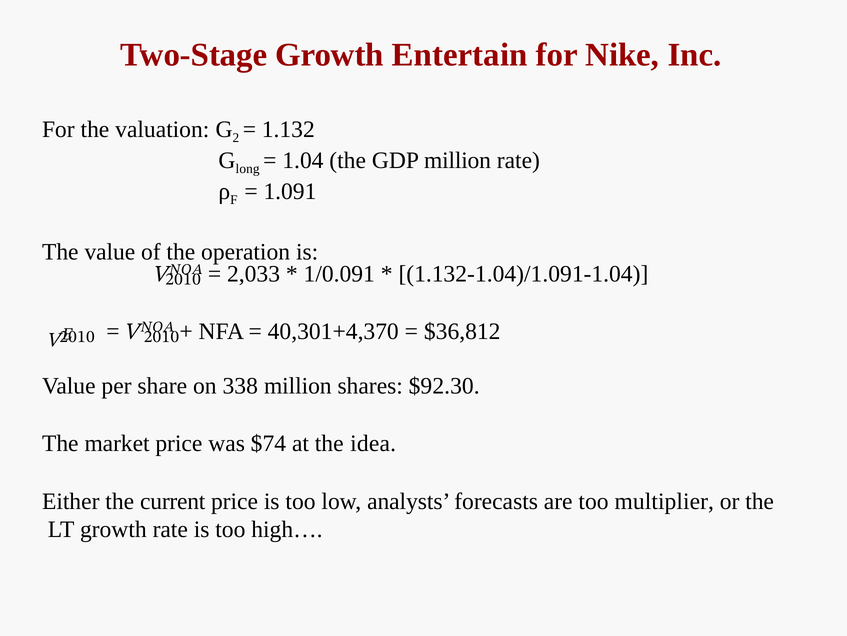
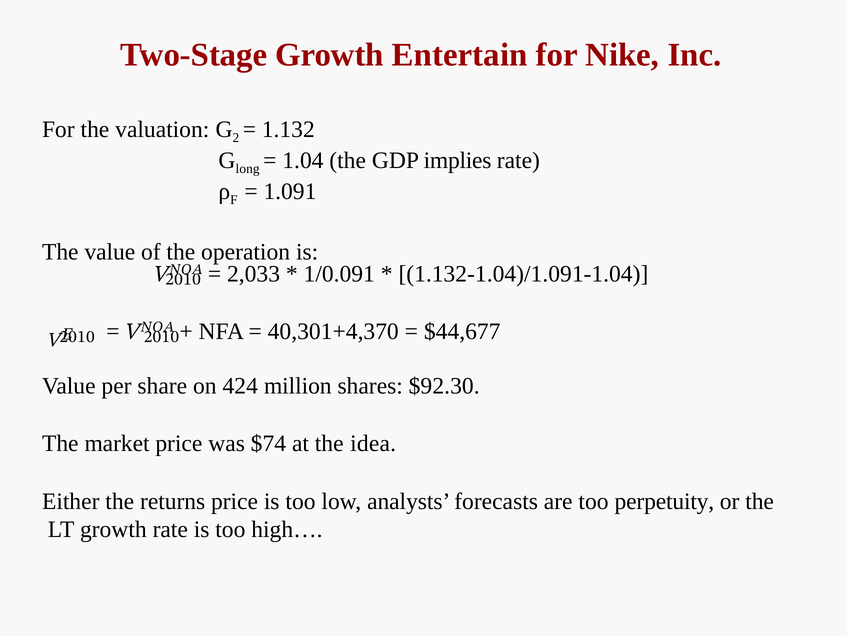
GDP million: million -> implies
$36,812: $36,812 -> $44,677
338: 338 -> 424
current: current -> returns
multiplier: multiplier -> perpetuity
